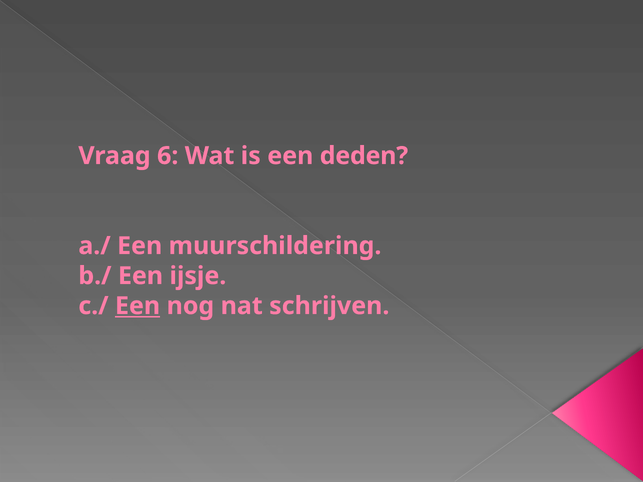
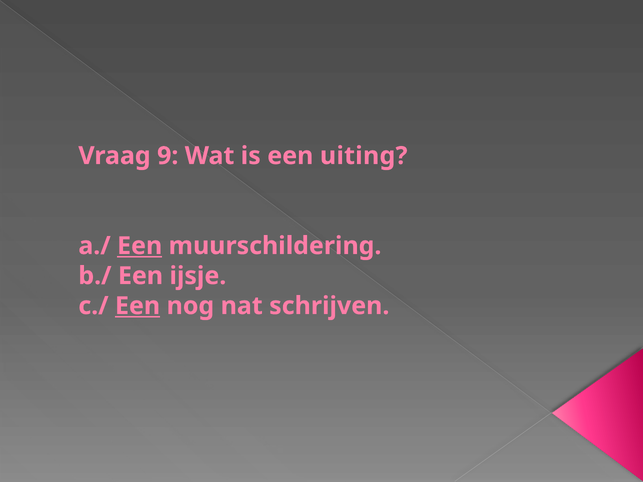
6: 6 -> 9
deden: deden -> uiting
Een at (140, 246) underline: none -> present
